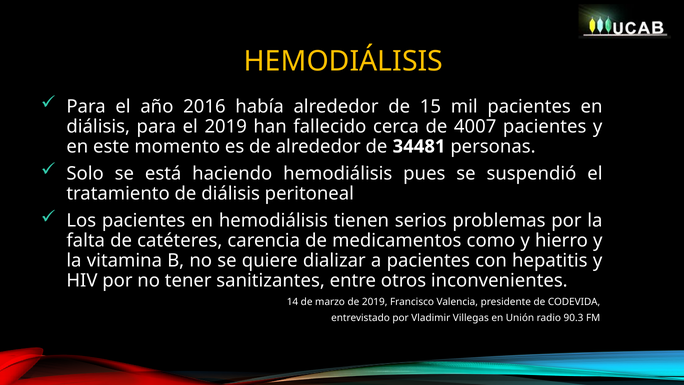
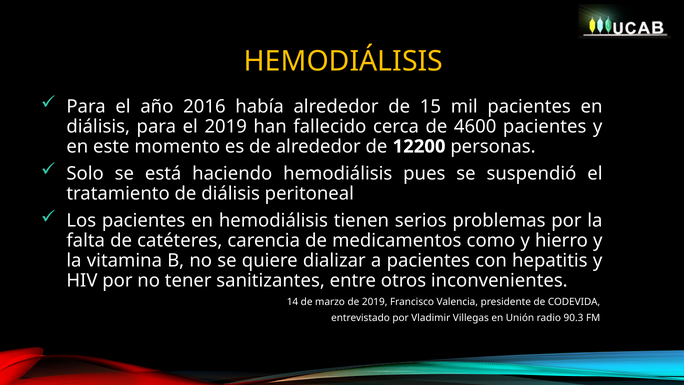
4007: 4007 -> 4600
34481: 34481 -> 12200
